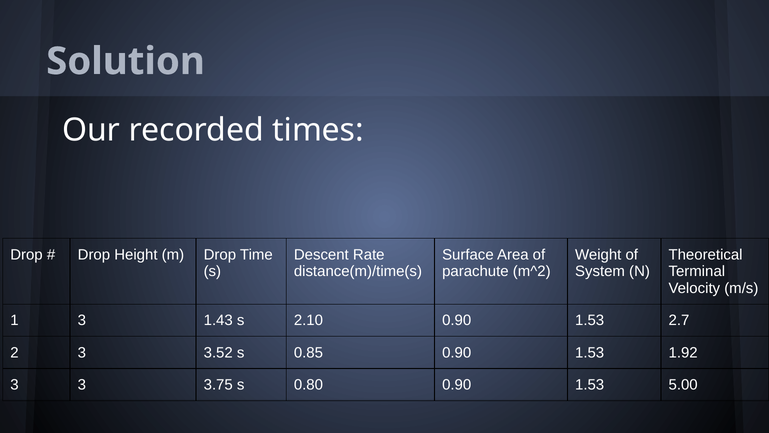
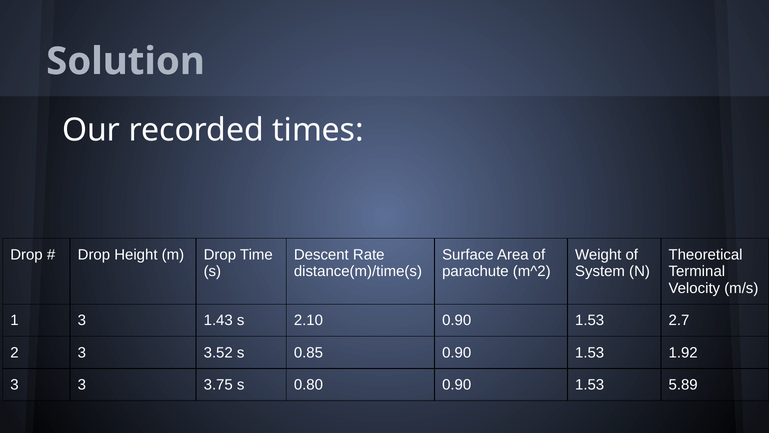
5.00: 5.00 -> 5.89
